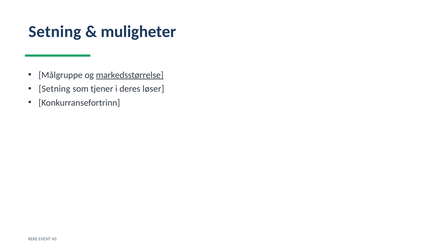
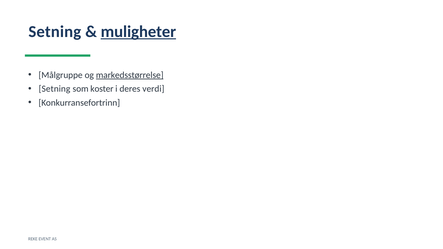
muligheter underline: none -> present
tjener: tjener -> koster
løser: løser -> verdi
